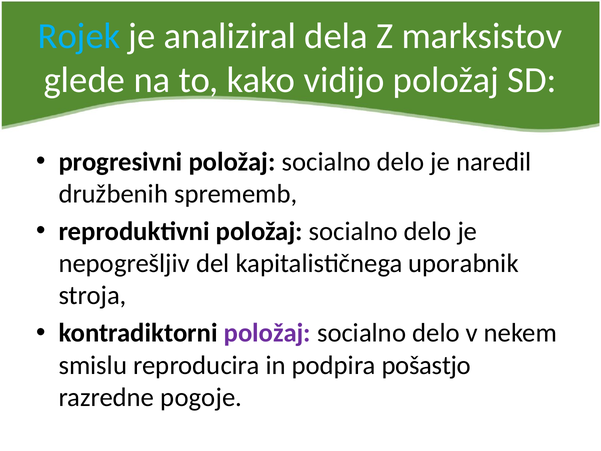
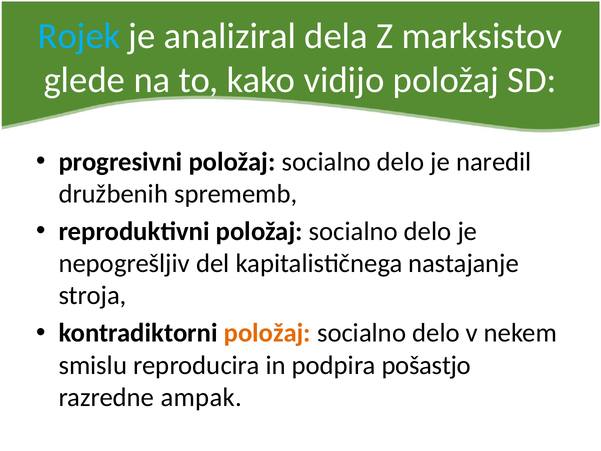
uporabnik: uporabnik -> nastajanje
položaj at (267, 333) colour: purple -> orange
pogoje: pogoje -> ampak
